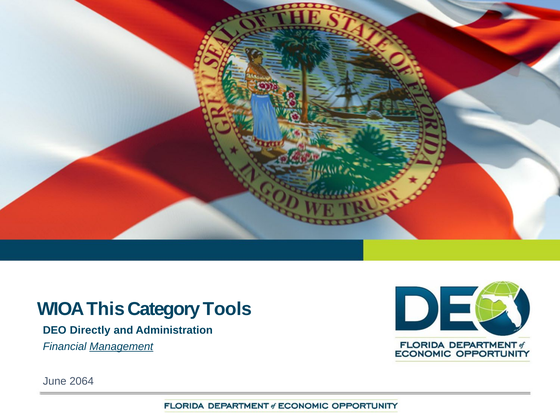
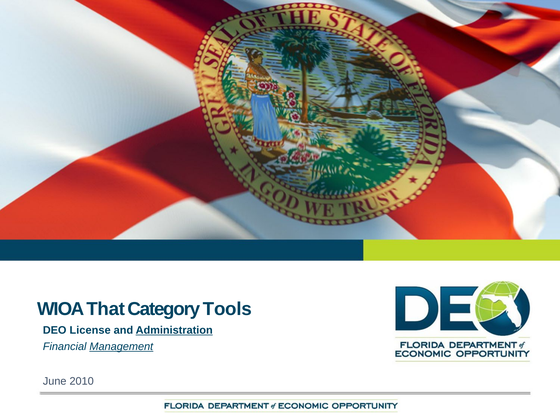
This: This -> That
Directly: Directly -> License
Administration underline: none -> present
2064: 2064 -> 2010
